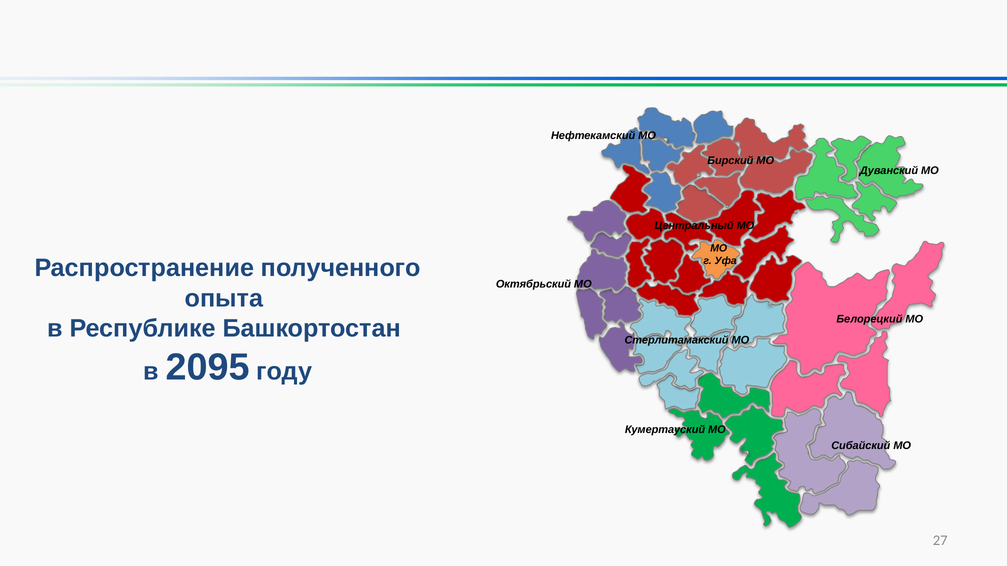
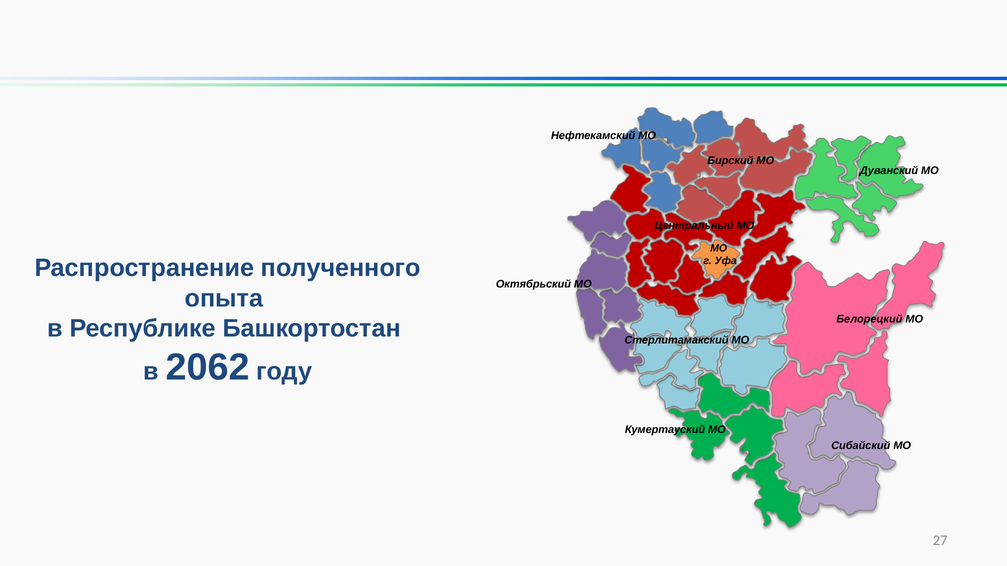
2095: 2095 -> 2062
